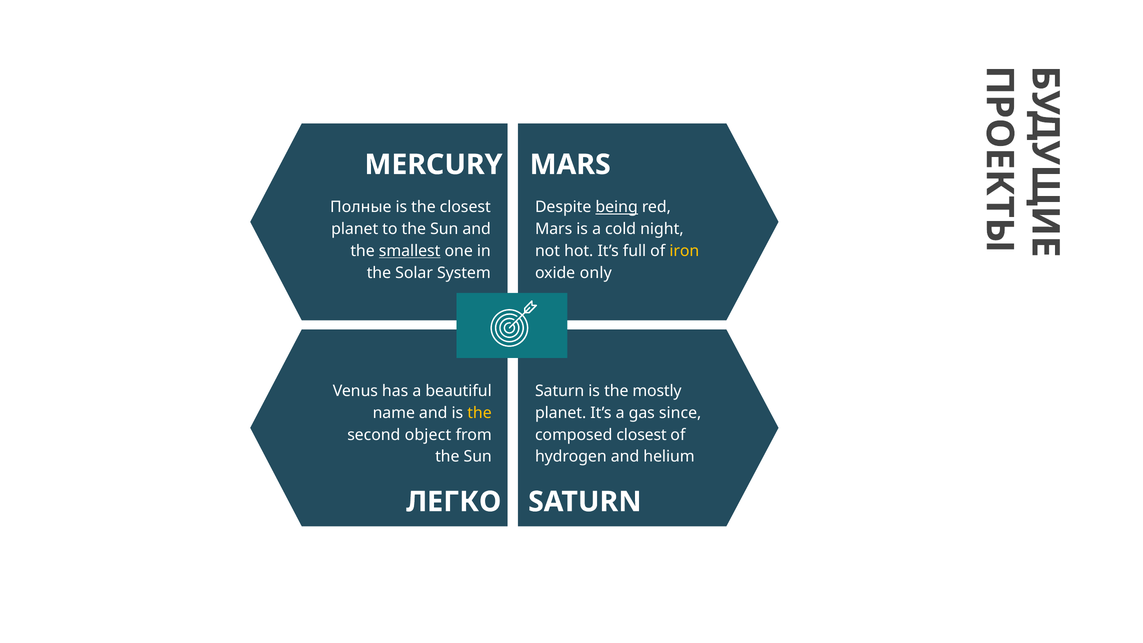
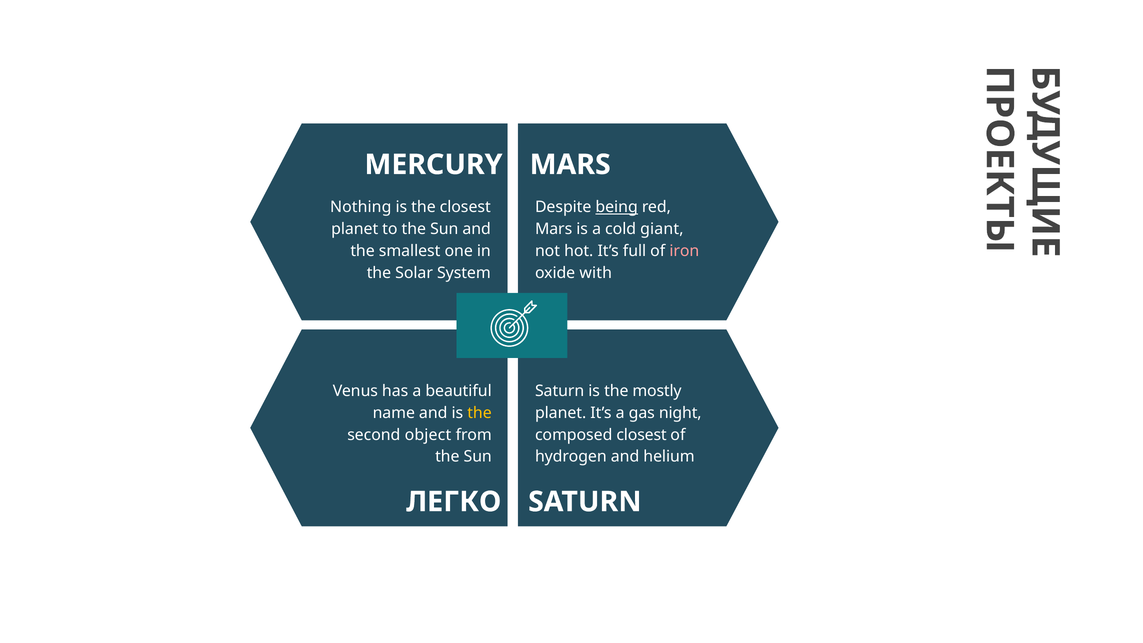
Полные: Полные -> Nothing
night: night -> giant
smallest underline: present -> none
iron colour: yellow -> pink
only: only -> with
since: since -> night
